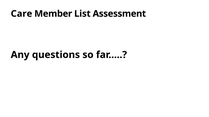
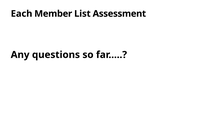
Care: Care -> Each
